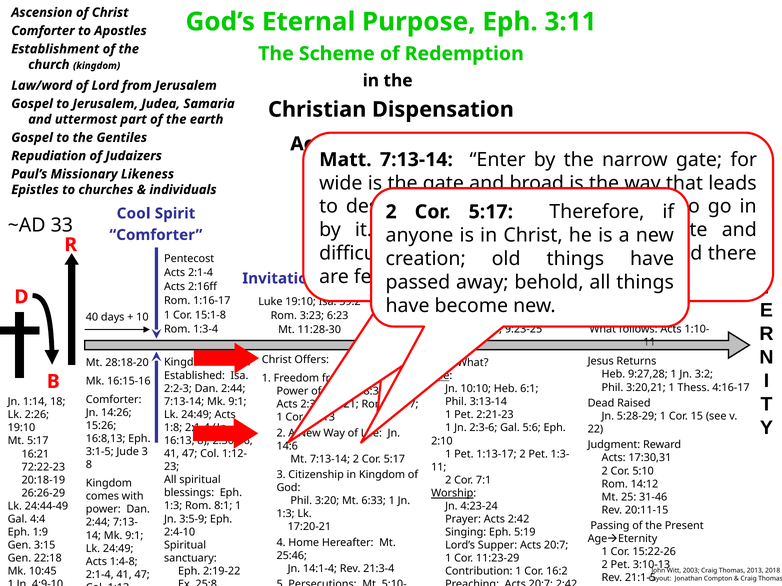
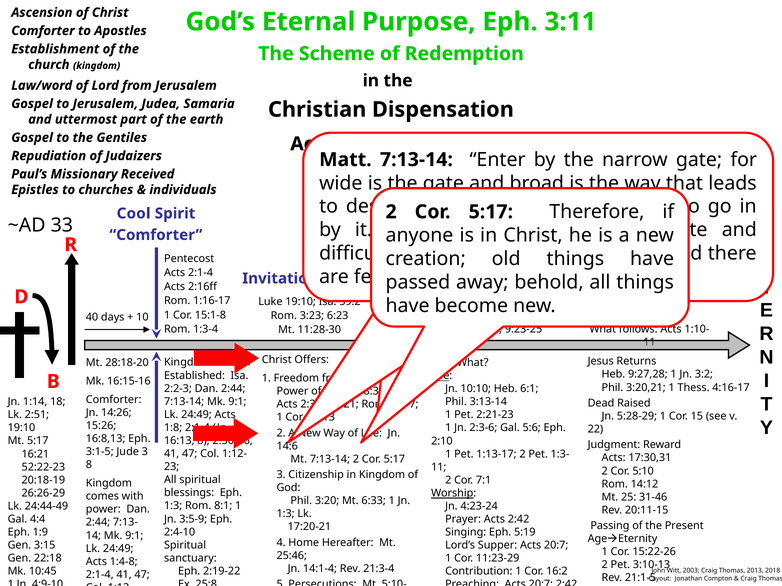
Likeness: Likeness -> Received
2:26: 2:26 -> 2:51
72:22-23: 72:22-23 -> 52:22-23
